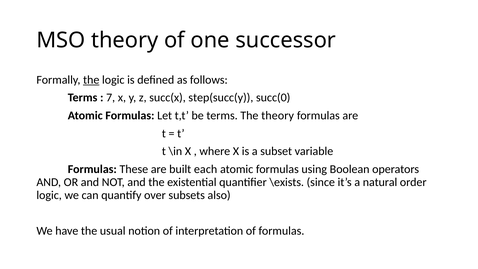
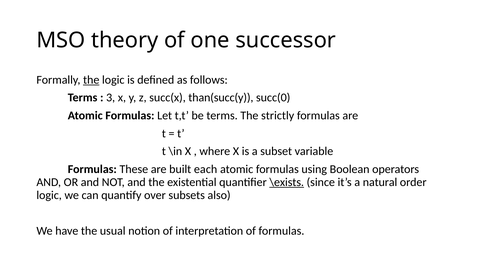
7: 7 -> 3
step(succ(y: step(succ(y -> than(succ(y
The theory: theory -> strictly
\exists underline: none -> present
